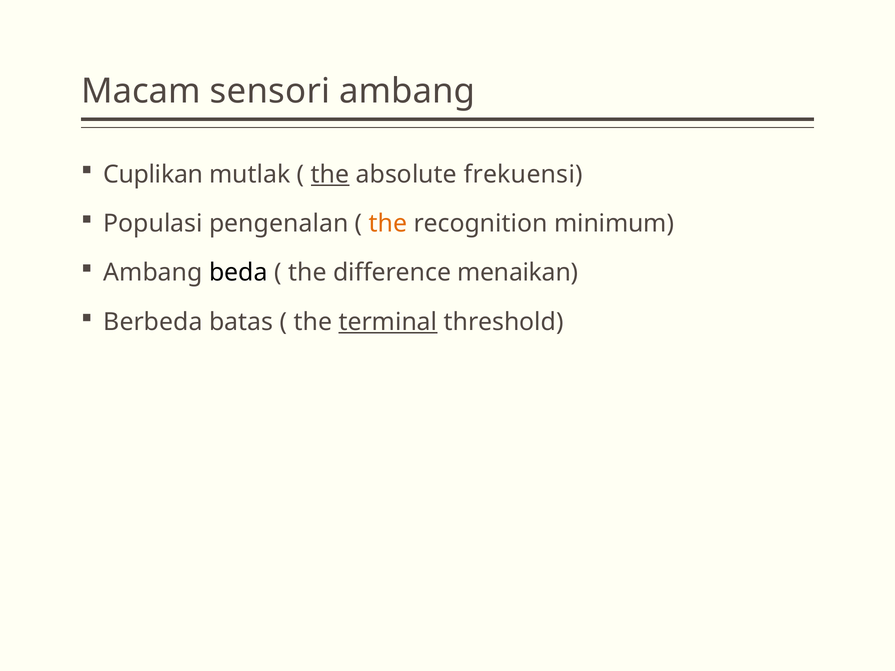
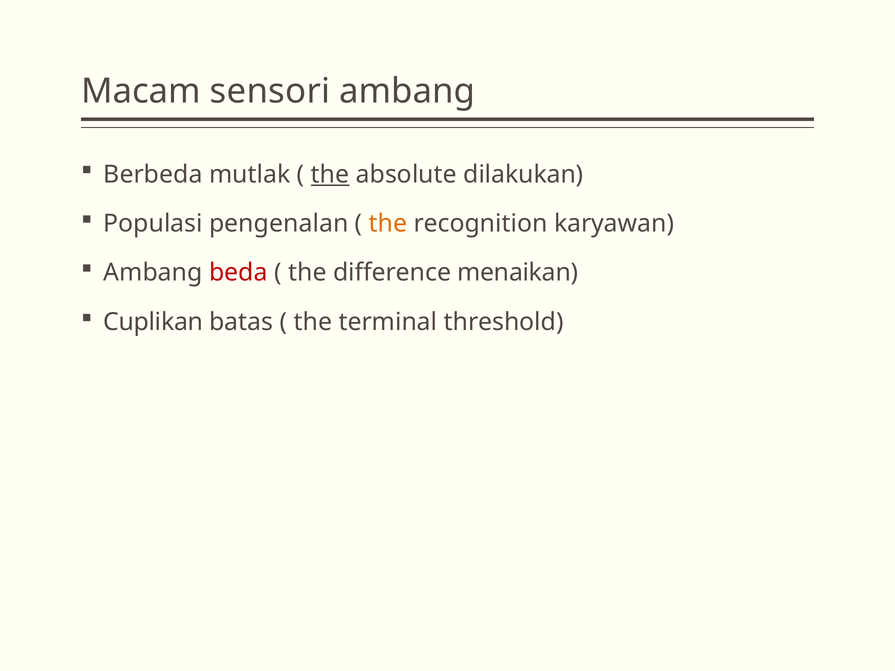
Cuplikan: Cuplikan -> Berbeda
frekuensi: frekuensi -> dilakukan
minimum: minimum -> karyawan
beda colour: black -> red
Berbeda: Berbeda -> Cuplikan
terminal underline: present -> none
